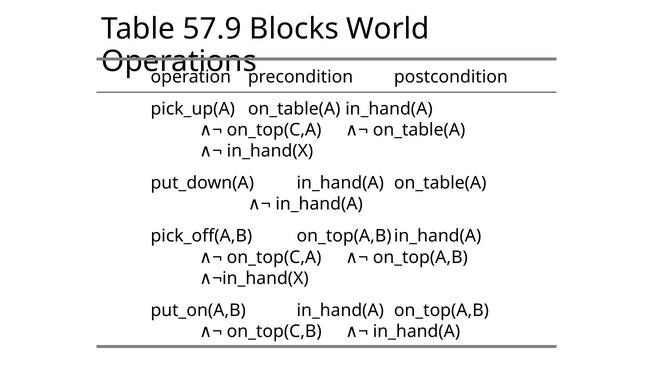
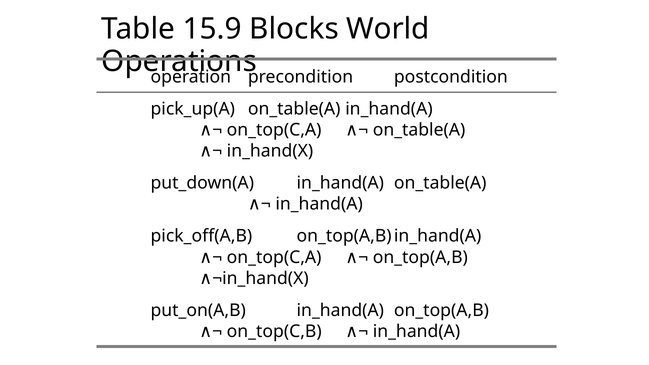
57.9: 57.9 -> 15.9
